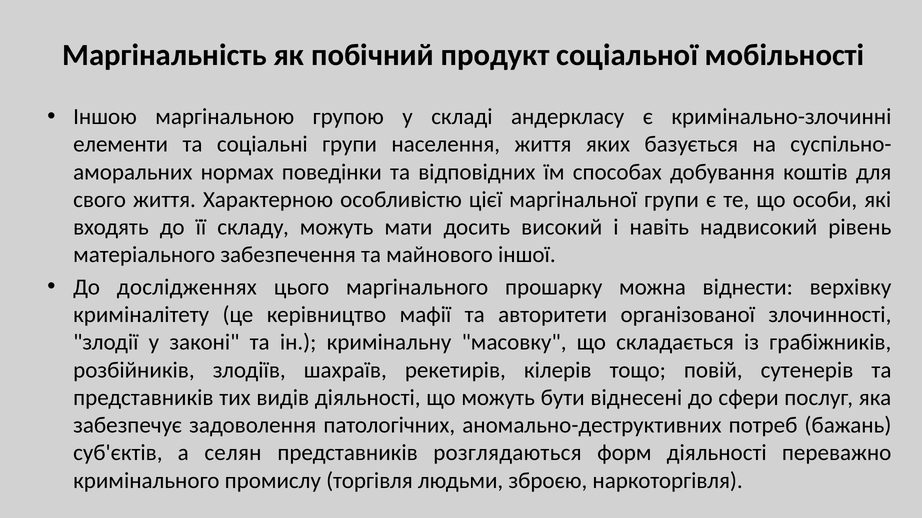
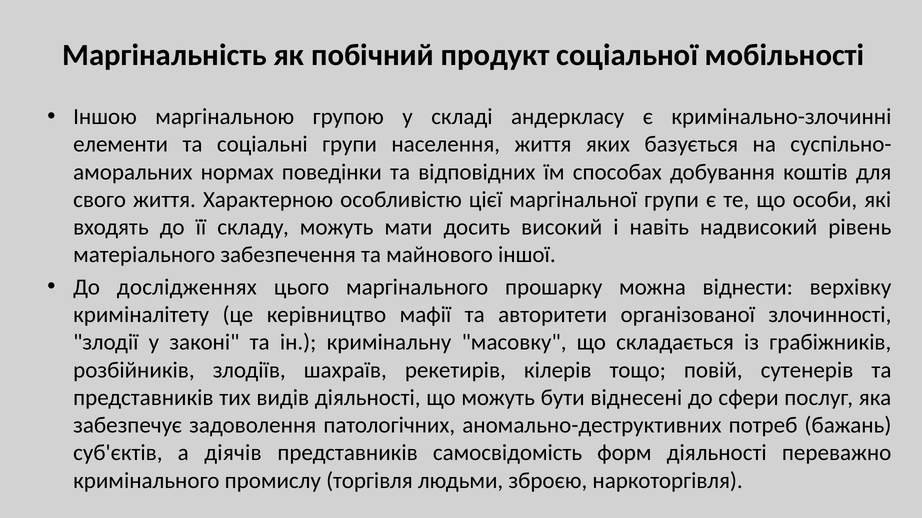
селян: селян -> діячів
розглядаються: розглядаються -> самосвідомість
